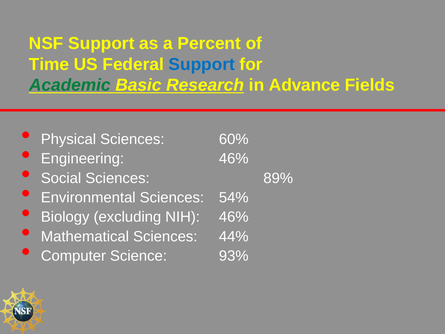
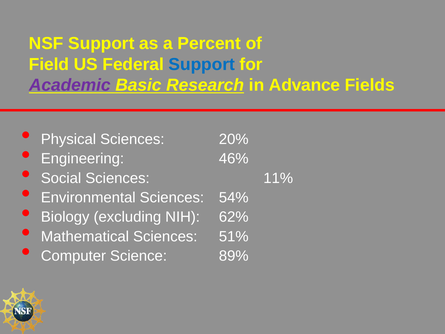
Time: Time -> Field
Academic colour: green -> purple
60%: 60% -> 20%
89%: 89% -> 11%
NIH 46%: 46% -> 62%
44%: 44% -> 51%
93%: 93% -> 89%
